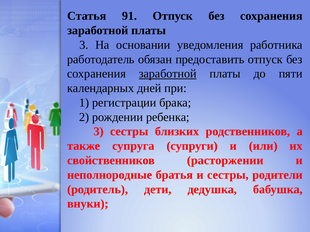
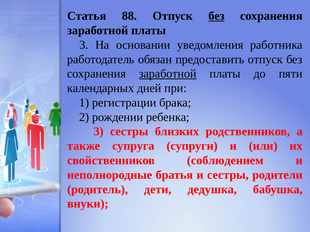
91: 91 -> 88
без at (216, 16) underline: none -> present
расторжении: расторжении -> соблюдением
